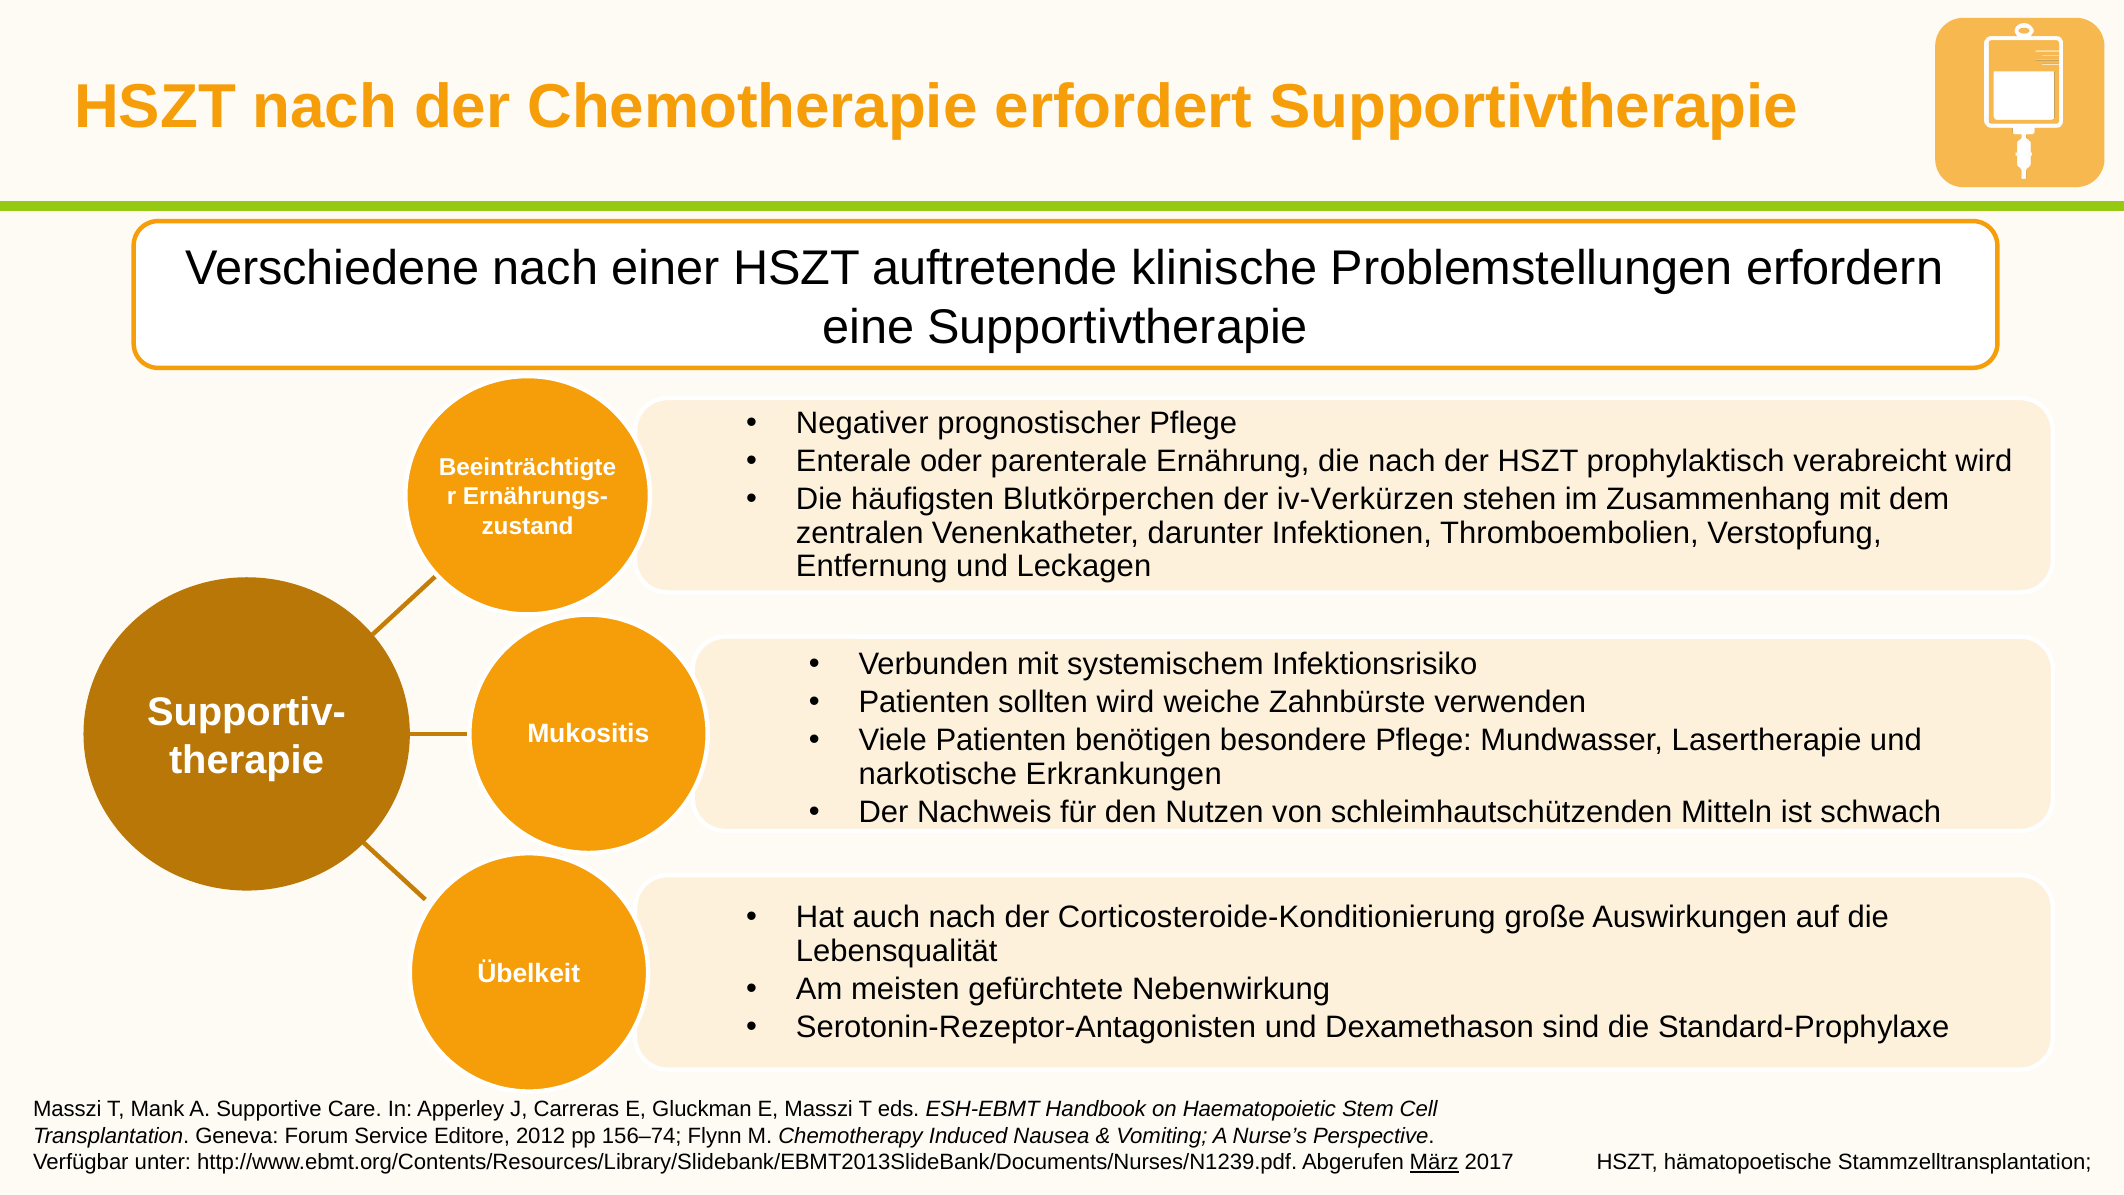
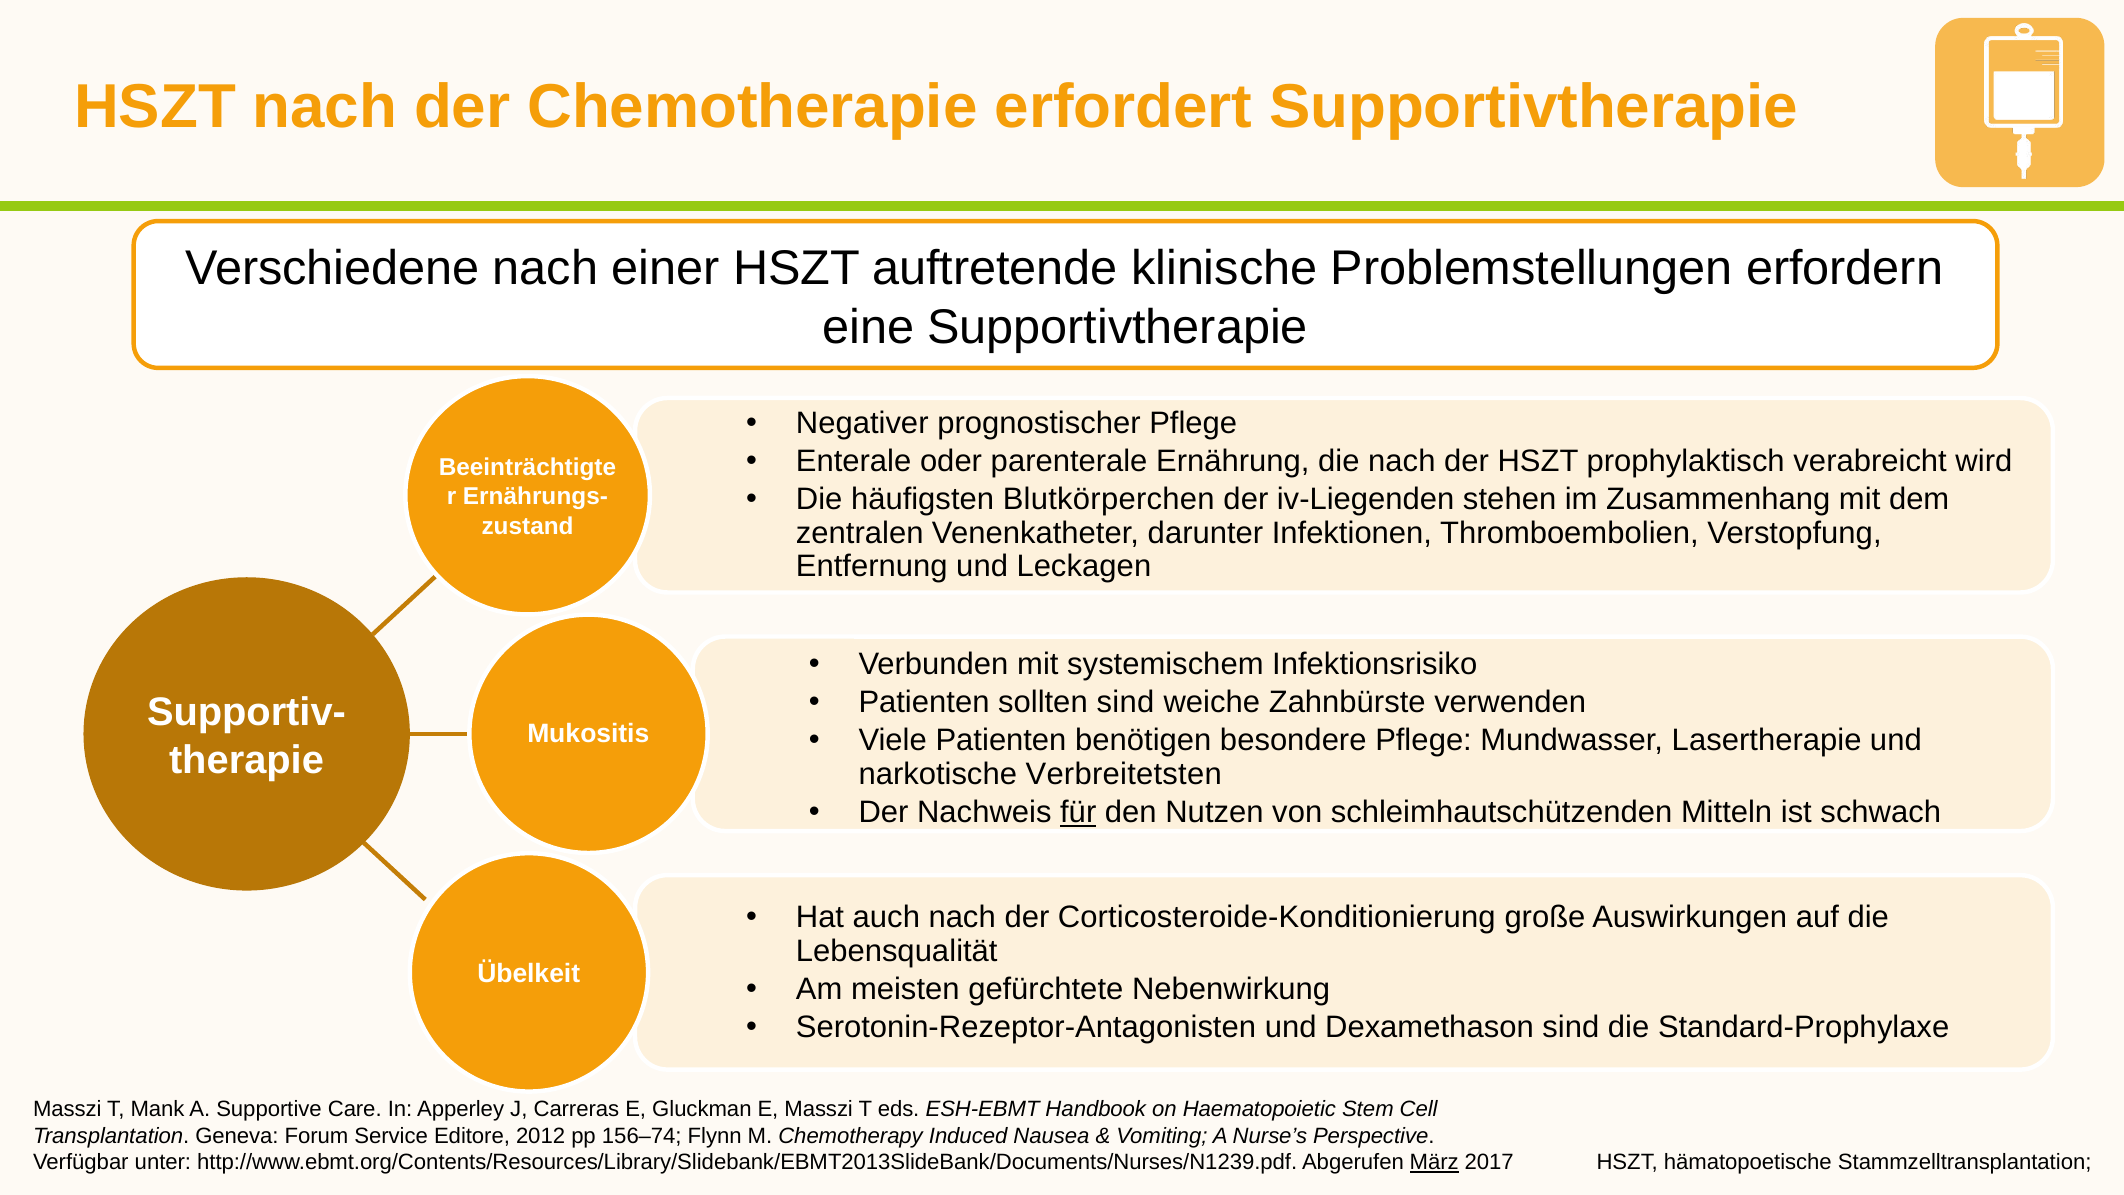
iv-Verkürzen: iv-Verkürzen -> iv-Liegenden
sollten wird: wird -> sind
Erkrankungen: Erkrankungen -> Verbreitetsten
für underline: none -> present
